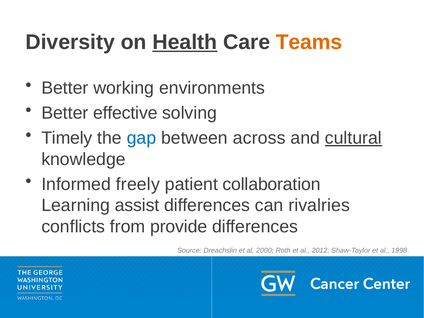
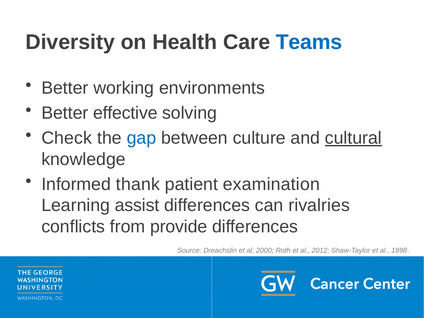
Health underline: present -> none
Teams colour: orange -> blue
Timely: Timely -> Check
across: across -> culture
freely: freely -> thank
collaboration: collaboration -> examination
